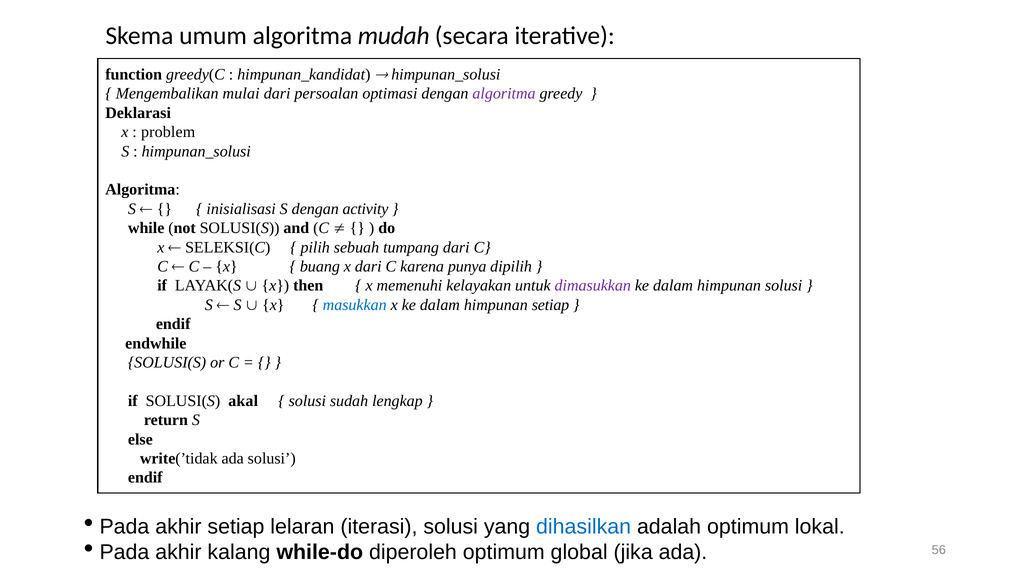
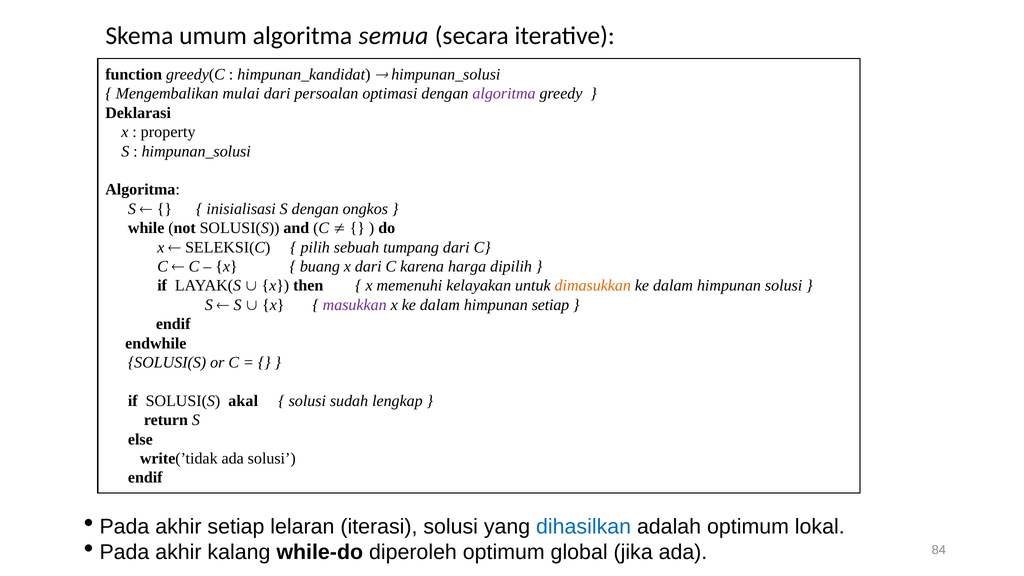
mudah: mudah -> semua
problem: problem -> property
activity: activity -> ongkos
punya: punya -> harga
dimasukkan colour: purple -> orange
masukkan colour: blue -> purple
56: 56 -> 84
